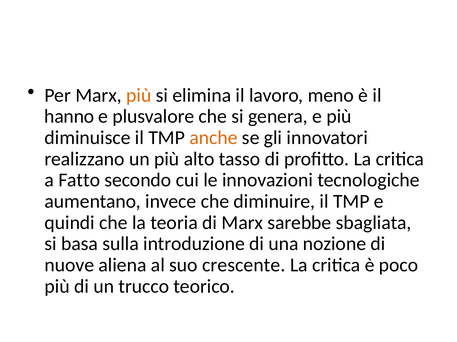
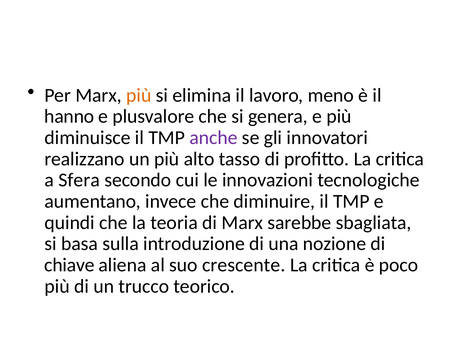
anche colour: orange -> purple
Fatto: Fatto -> Sfera
nuove: nuove -> chiave
